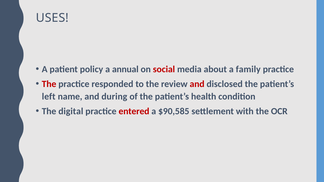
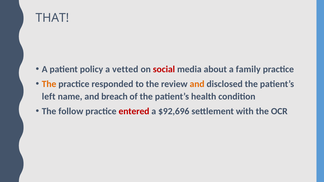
USES: USES -> THAT
annual: annual -> vetted
The at (49, 84) colour: red -> orange
and at (197, 84) colour: red -> orange
during: during -> breach
digital: digital -> follow
$90,585: $90,585 -> $92,696
